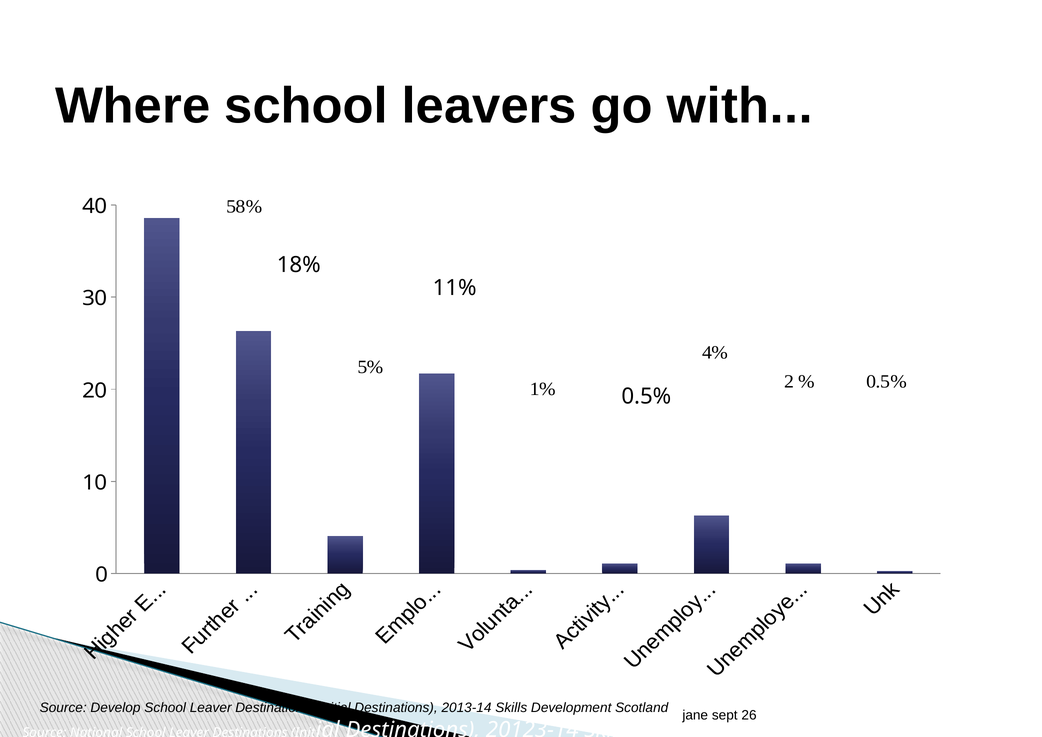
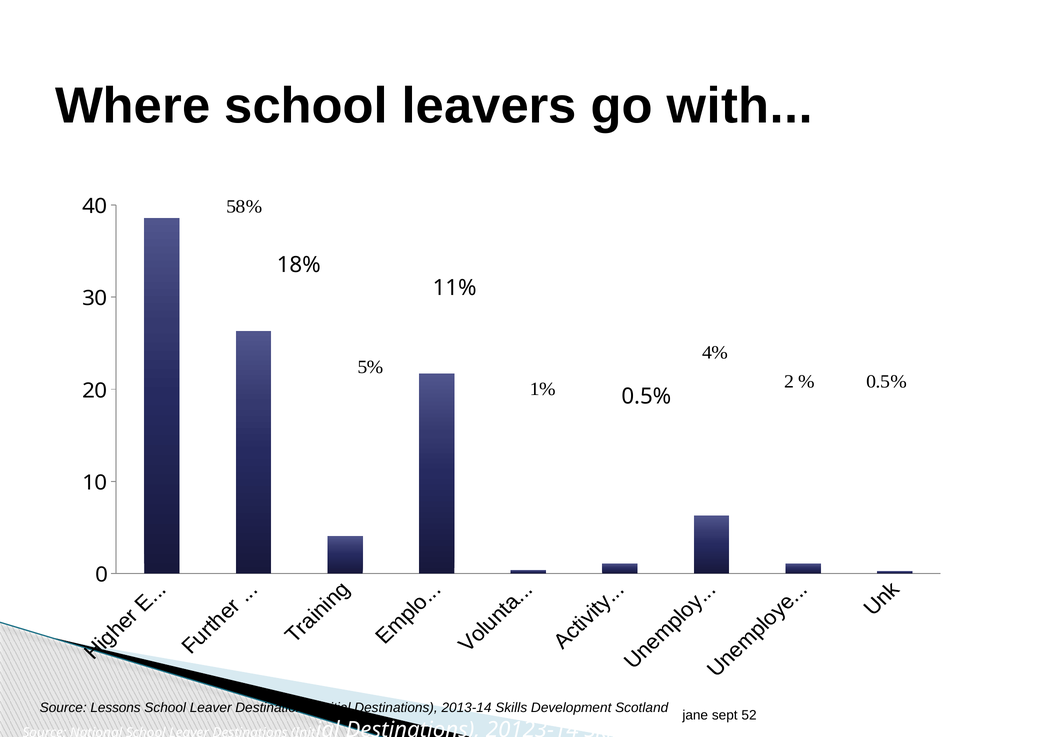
Develop: Develop -> Lessons
26: 26 -> 52
